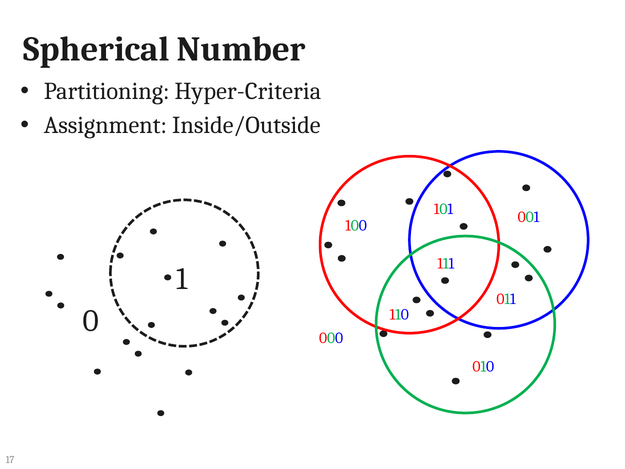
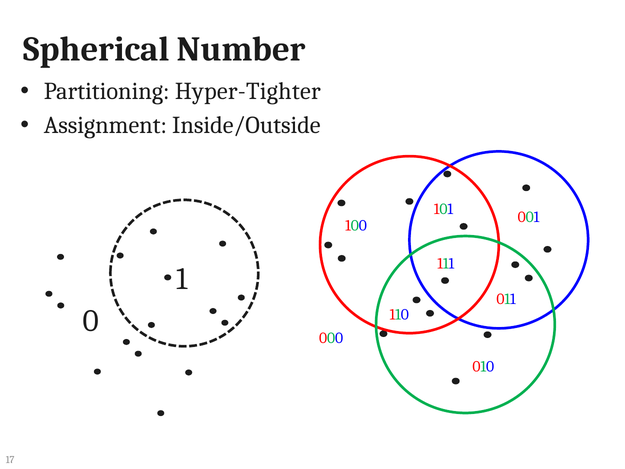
Hyper-Criteria: Hyper-Criteria -> Hyper-Tighter
